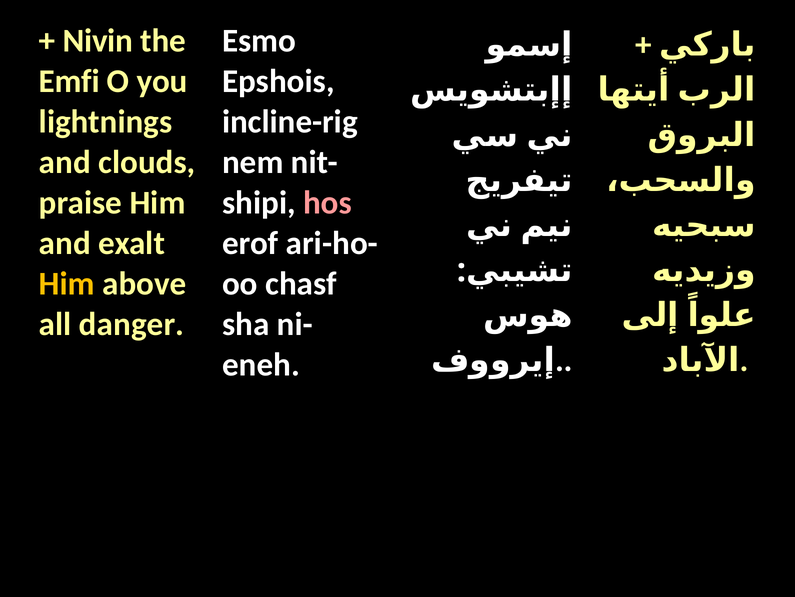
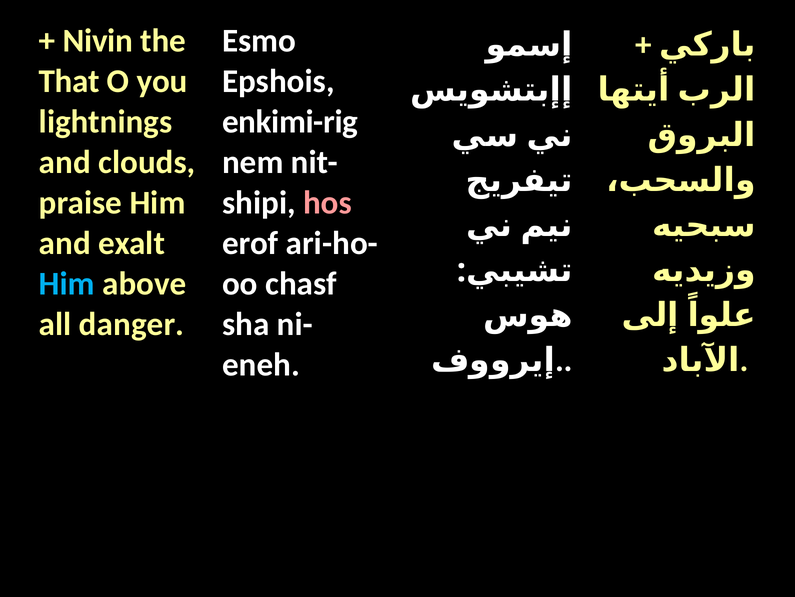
Emfi: Emfi -> That
incline-rig: incline-rig -> enkimi-rig
Him at (67, 284) colour: yellow -> light blue
